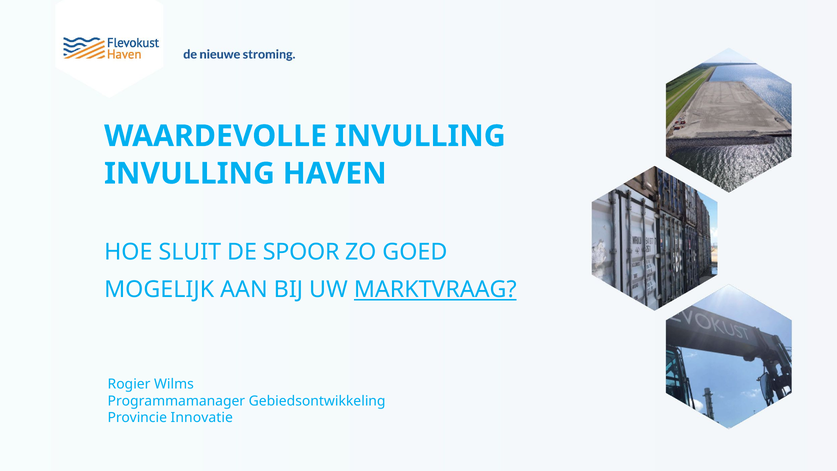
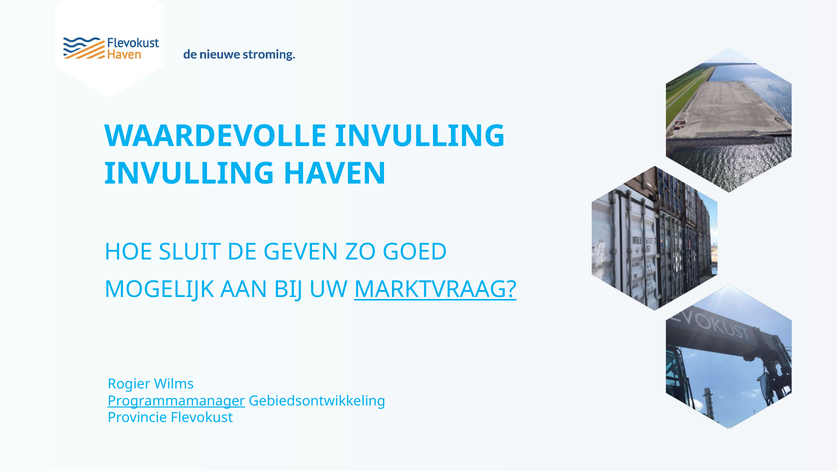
SPOOR: SPOOR -> GEVEN
Programmamanager underline: none -> present
Innovatie: Innovatie -> Flevokust
